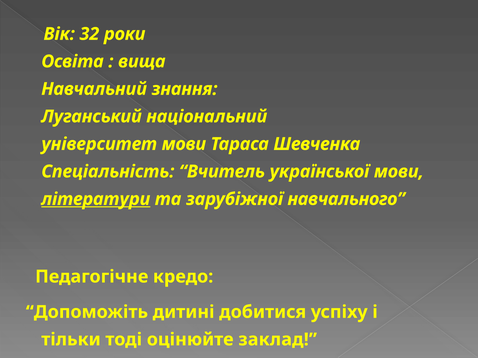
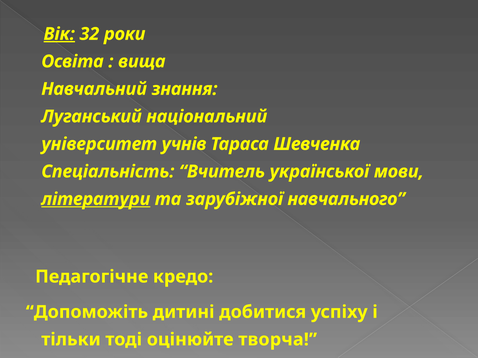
Вік underline: none -> present
університет мови: мови -> учнів
заклад: заклад -> творча
